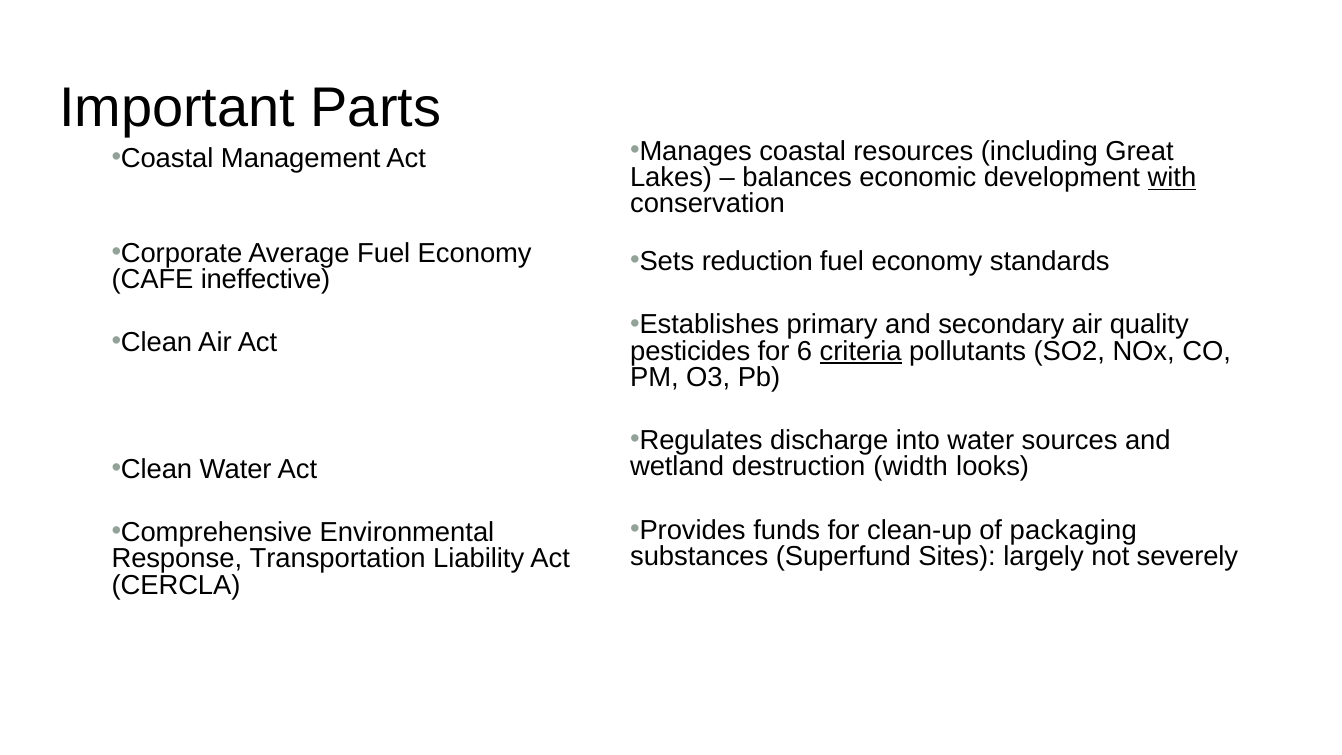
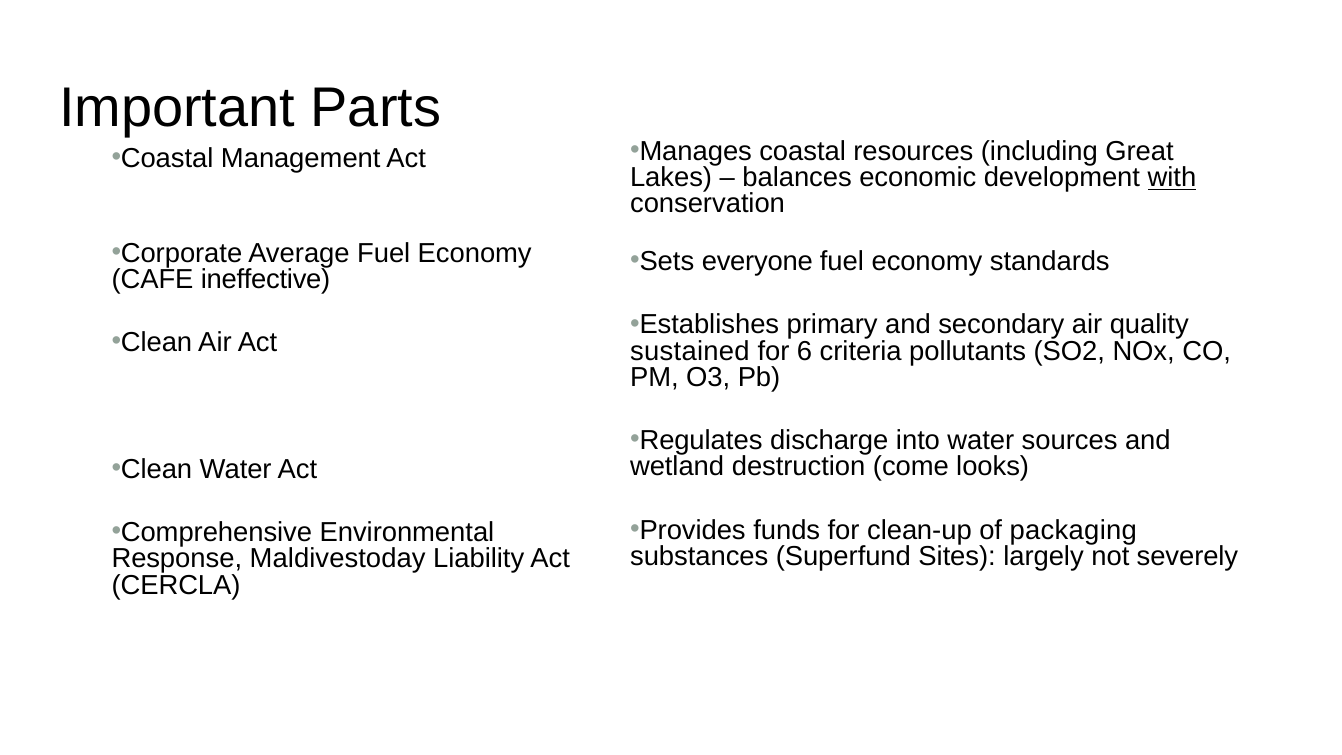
reduction: reduction -> everyone
pesticides: pesticides -> sustained
criteria underline: present -> none
width: width -> come
Transportation: Transportation -> Maldivestoday
